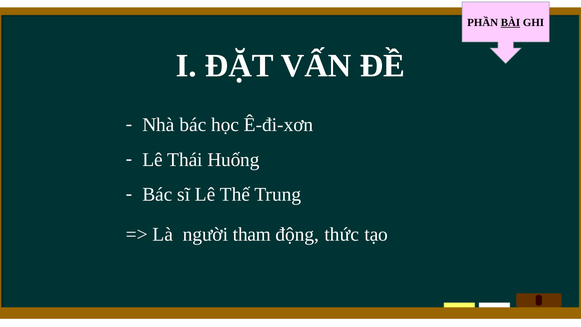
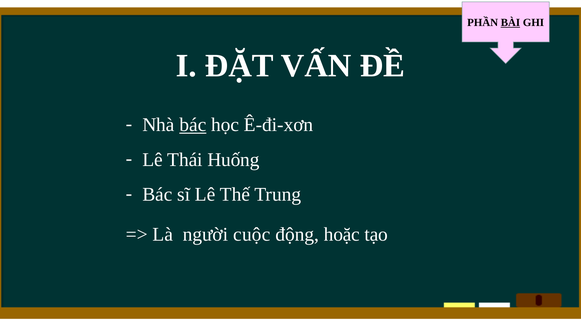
bác at (193, 125) underline: none -> present
tham: tham -> cuộc
thức: thức -> hoặc
